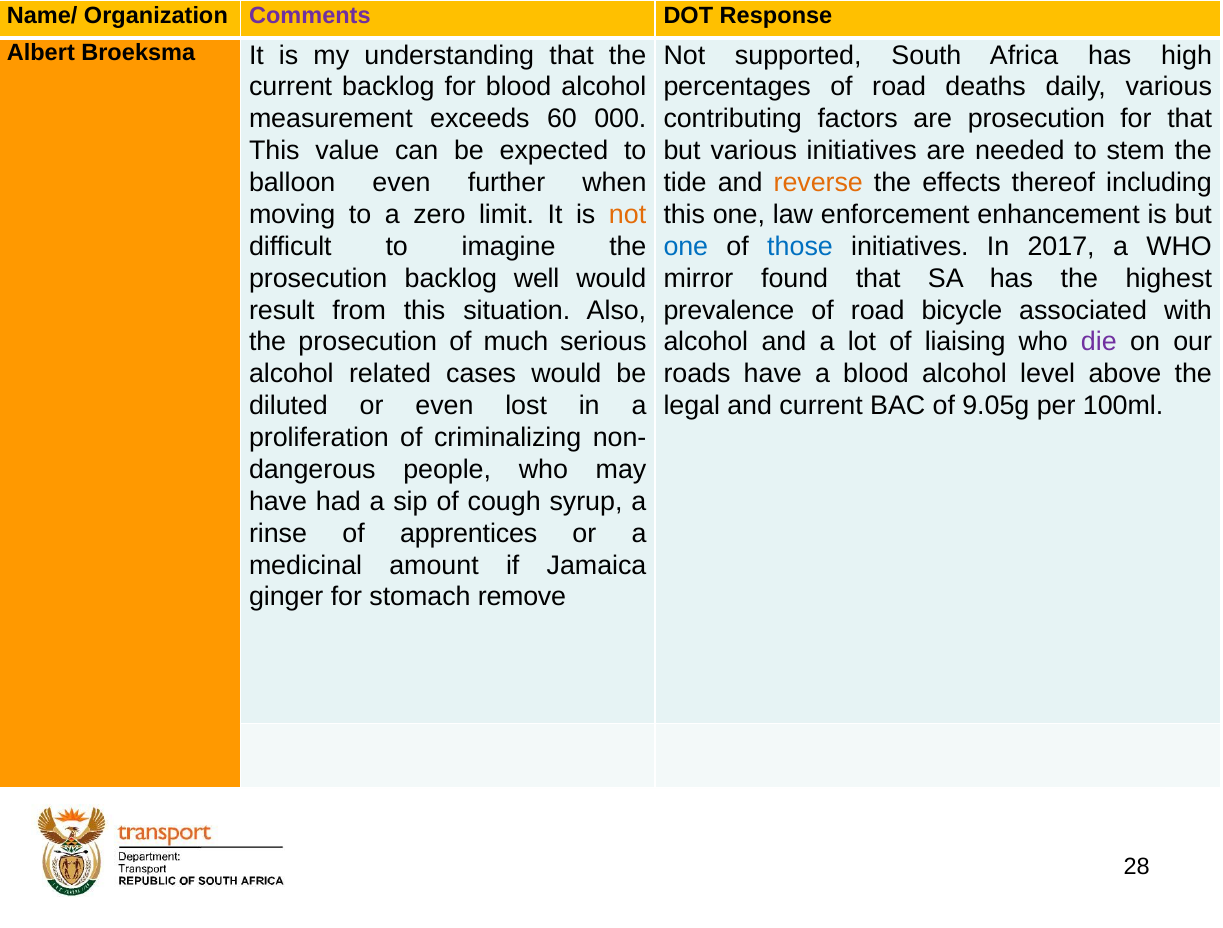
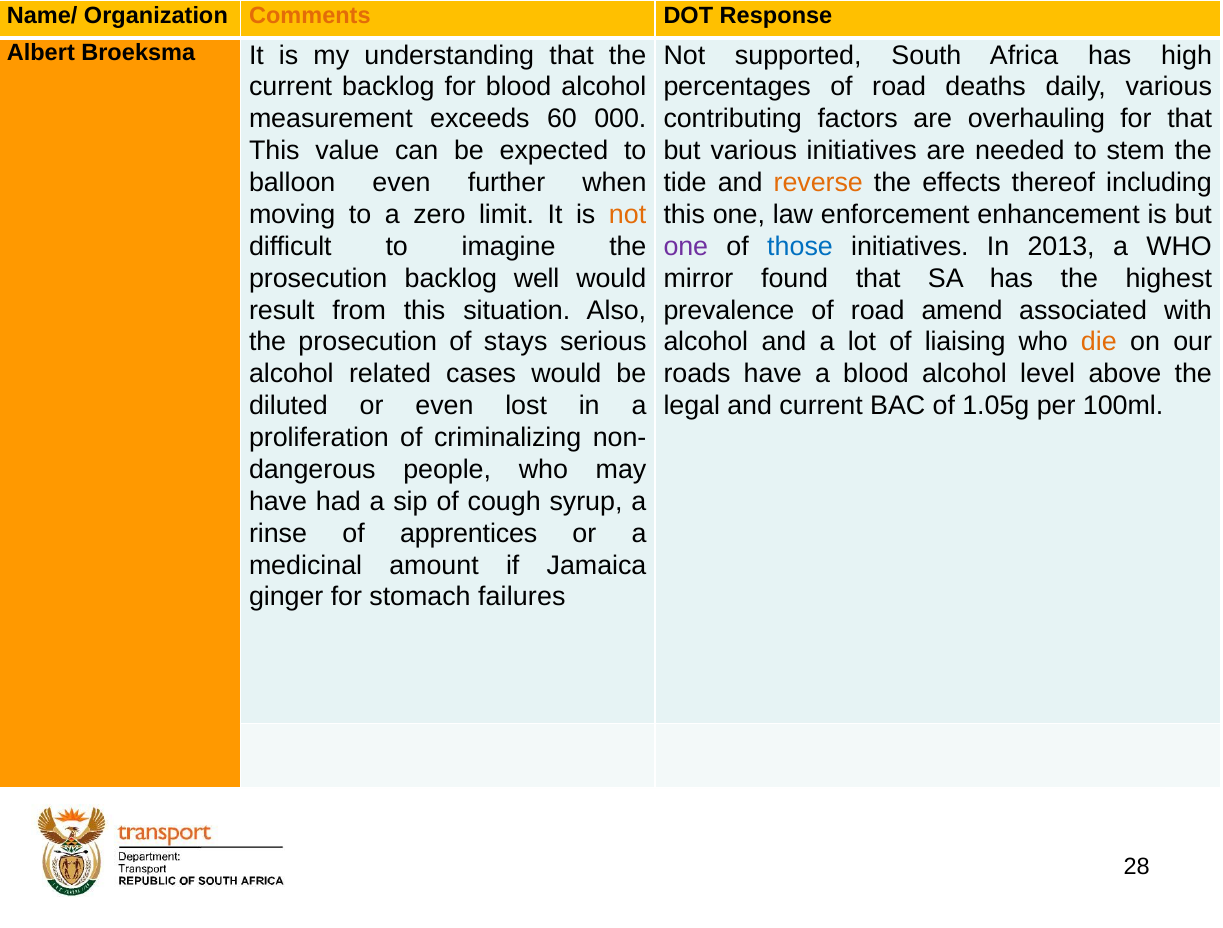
Comments colour: purple -> orange
are prosecution: prosecution -> overhauling
one at (686, 246) colour: blue -> purple
2017: 2017 -> 2013
bicycle: bicycle -> amend
much: much -> stays
die colour: purple -> orange
9.05g: 9.05g -> 1.05g
remove: remove -> failures
